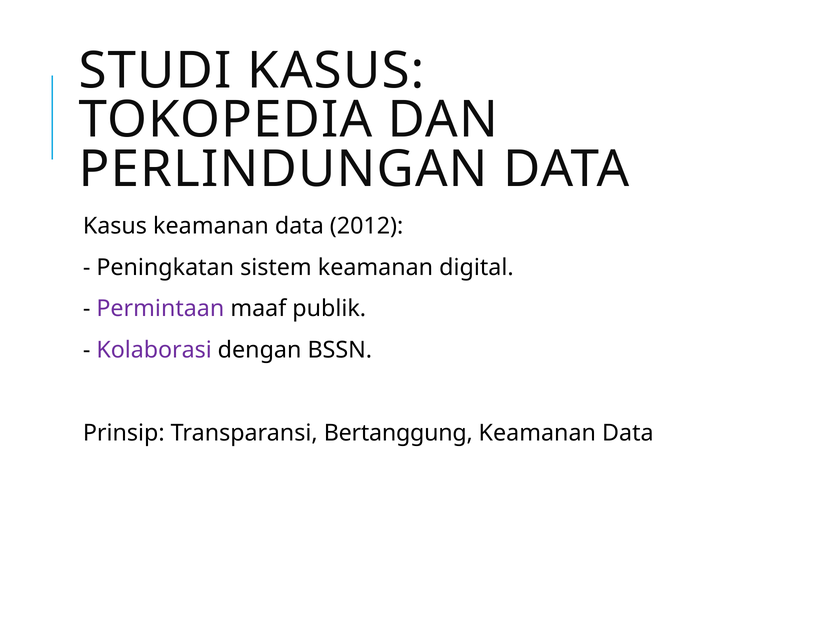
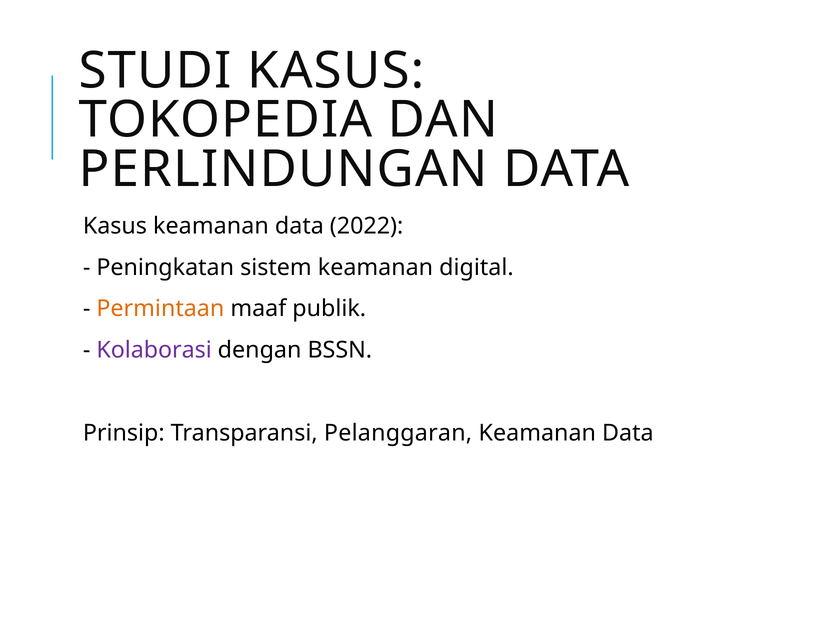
2012: 2012 -> 2022
Permintaan colour: purple -> orange
Bertanggung: Bertanggung -> Pelanggaran
